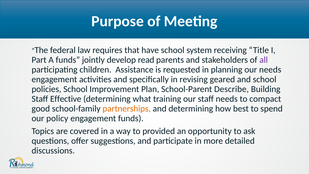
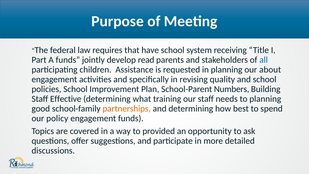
all colour: purple -> blue
our needs: needs -> about
geared: geared -> quality
Describe: Describe -> Numbers
to compact: compact -> planning
